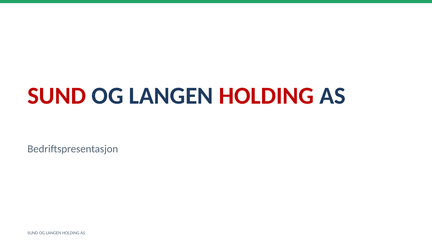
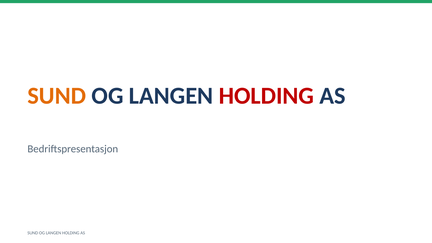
SUND at (57, 96) colour: red -> orange
